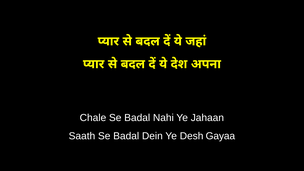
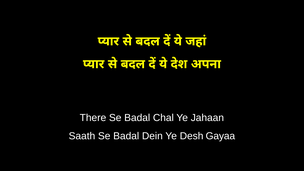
Chale: Chale -> There
Nahi: Nahi -> Chal
